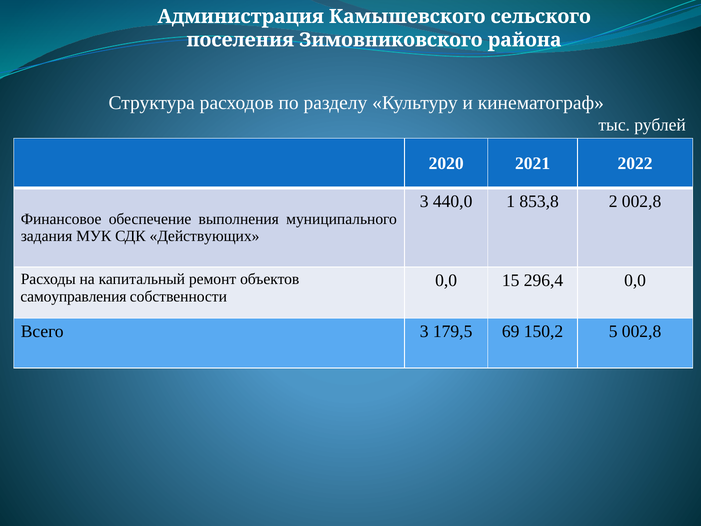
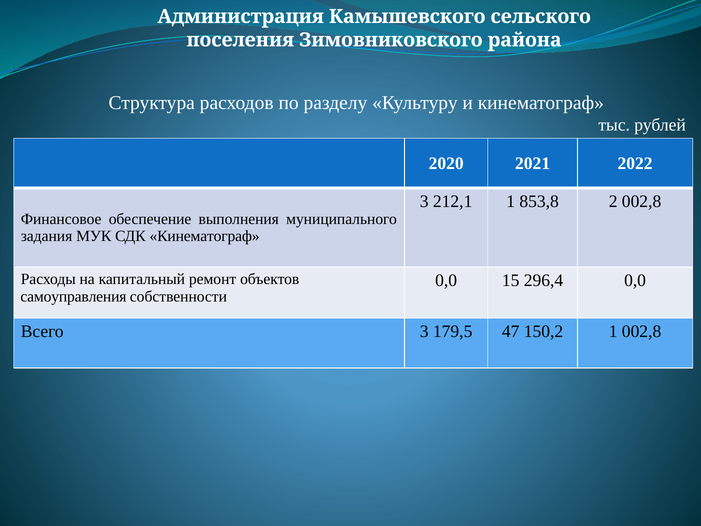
440,0: 440,0 -> 212,1
СДК Действующих: Действующих -> Кинематограф
69: 69 -> 47
150,2 5: 5 -> 1
